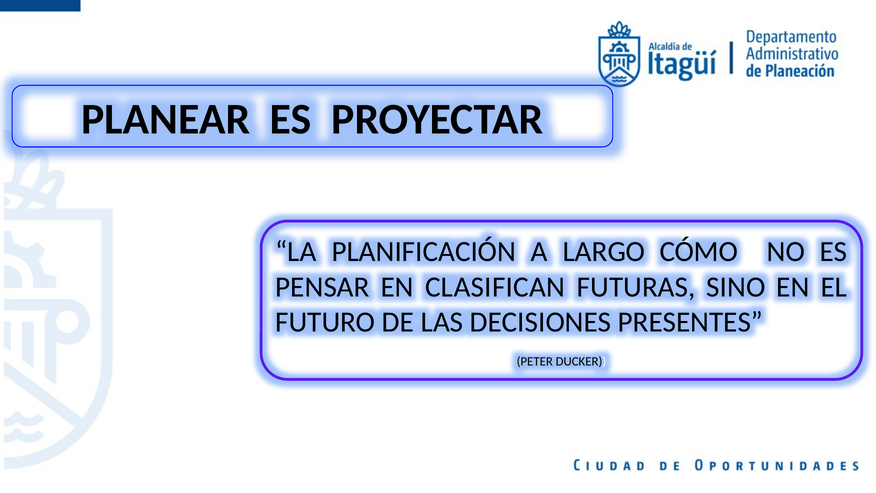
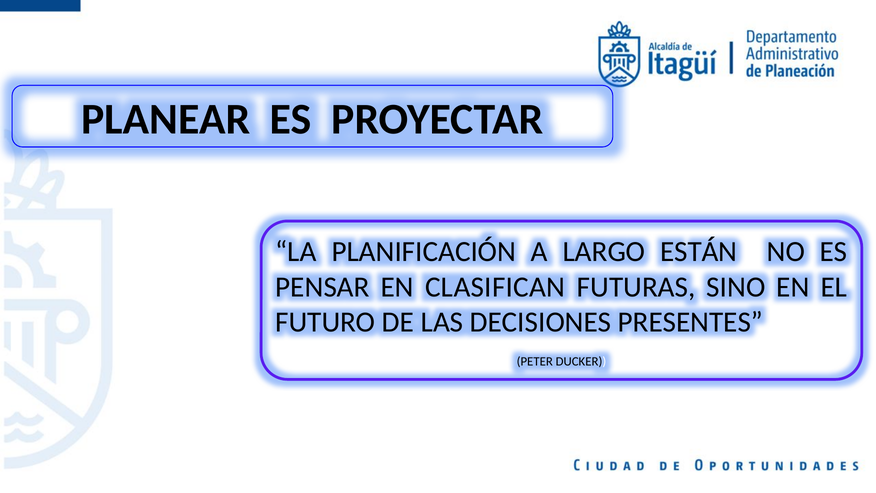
CÓMO: CÓMO -> ESTÁN
